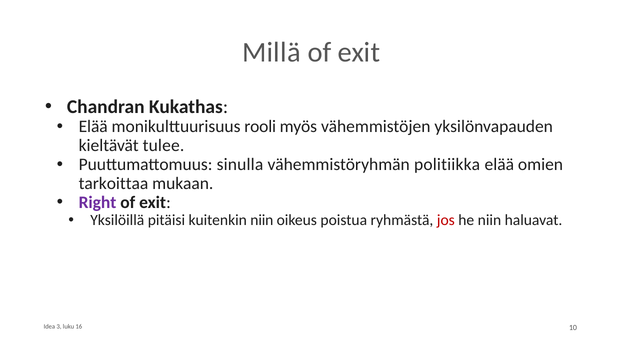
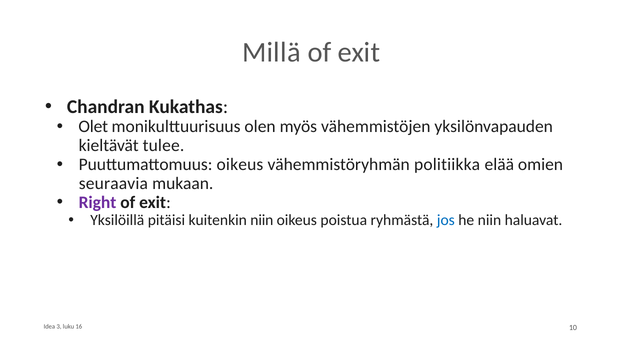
Elää at (93, 127): Elää -> Olet
rooli: rooli -> olen
Puuttumattomuus sinulla: sinulla -> oikeus
tarkoittaa: tarkoittaa -> seuraavia
jos colour: red -> blue
